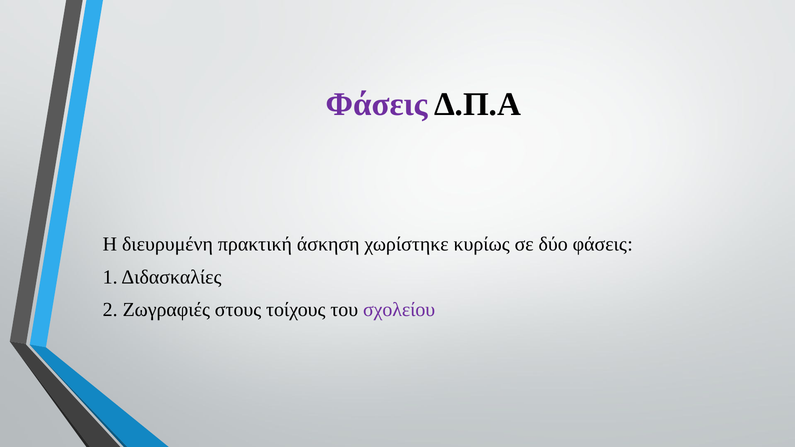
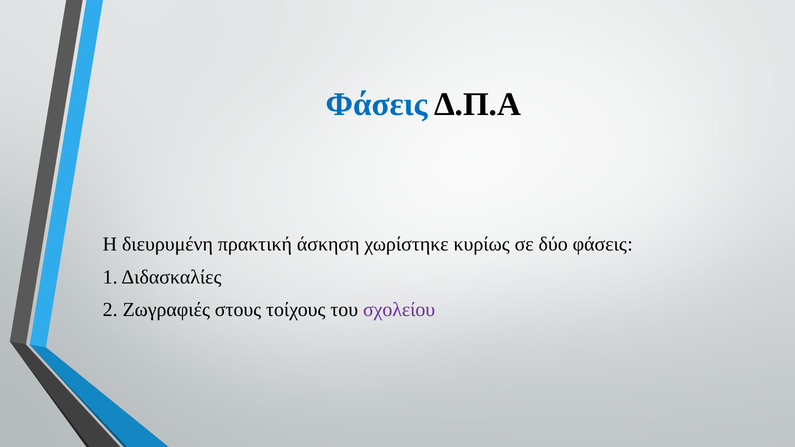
Φάσεις at (377, 104) colour: purple -> blue
